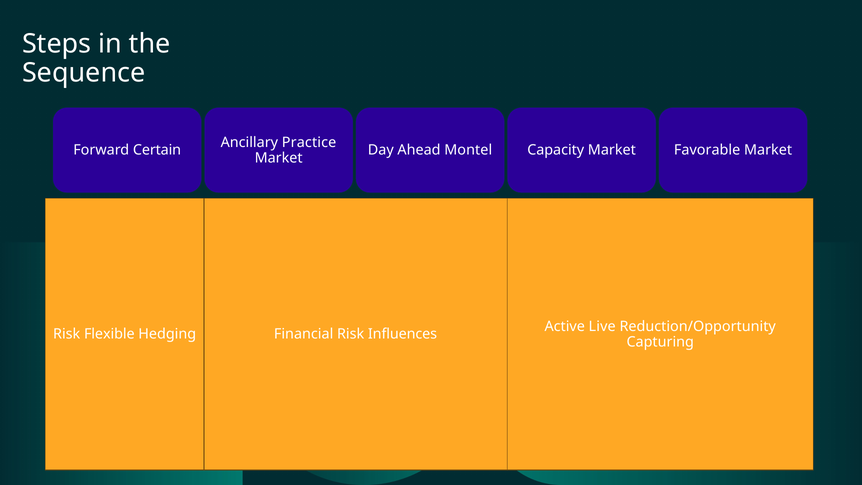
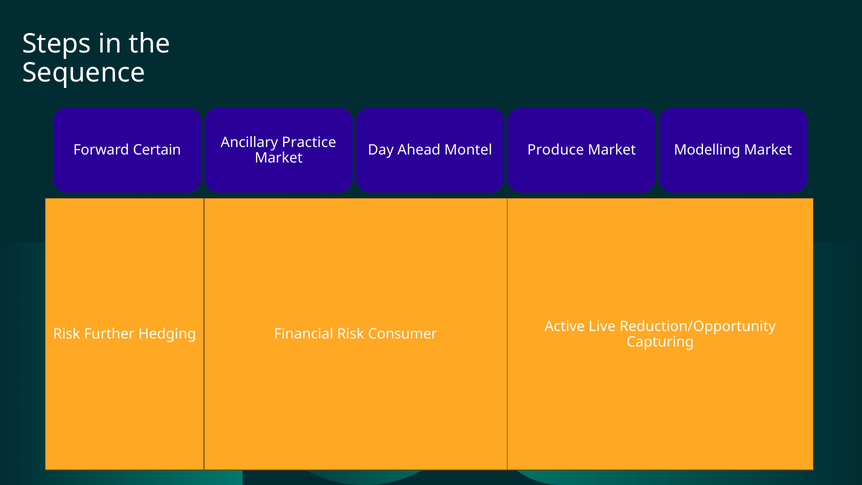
Capacity at (556, 150): Capacity -> Produce
Market Favorable: Favorable -> Modelling
Flexible: Flexible -> Further
Influences: Influences -> Consumer
